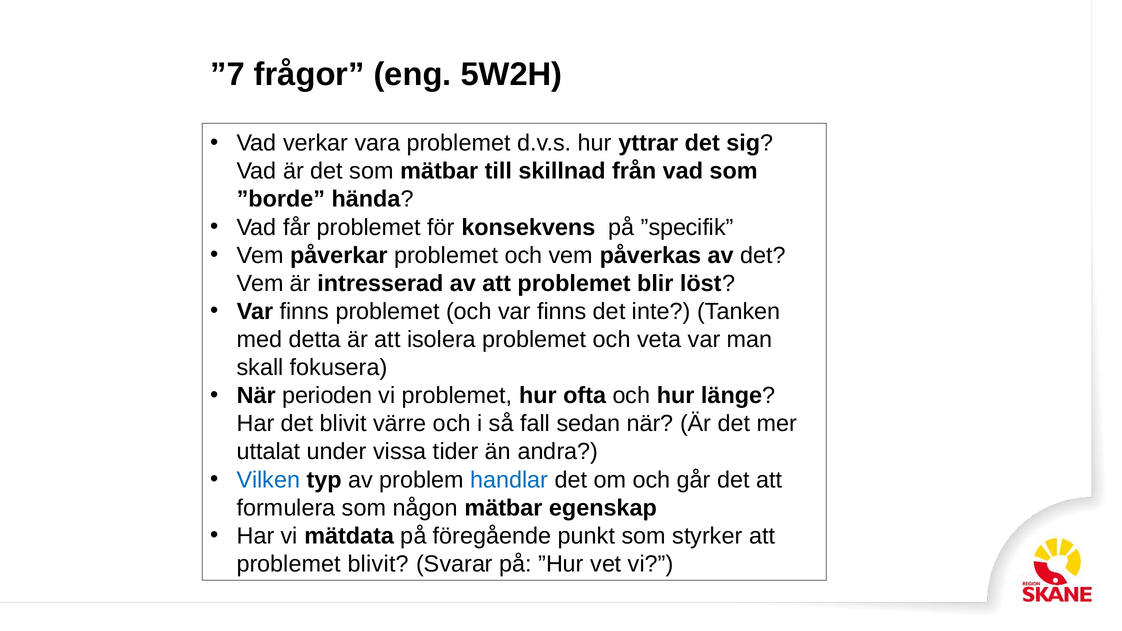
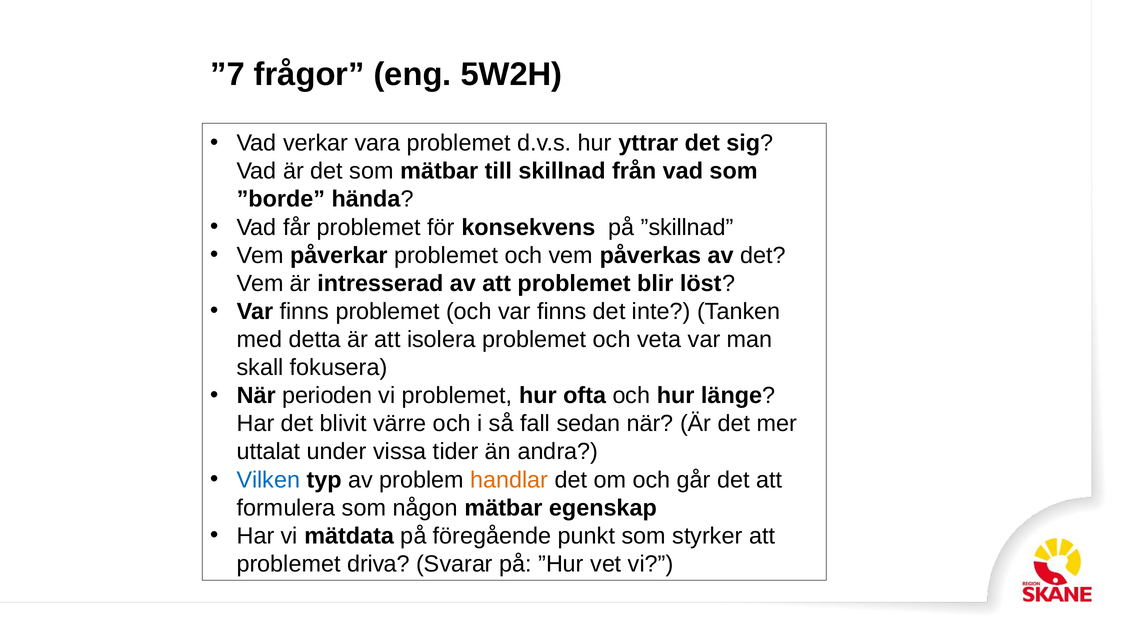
”specifik: ”specifik -> ”skillnad
handlar colour: blue -> orange
problemet blivit: blivit -> driva
